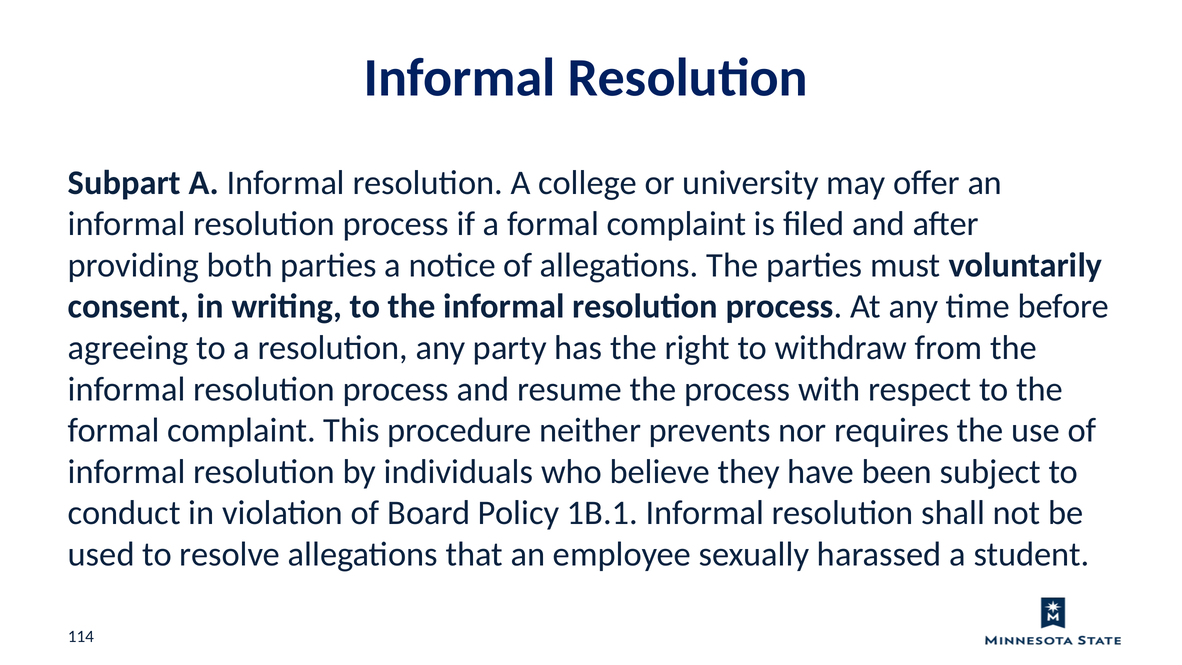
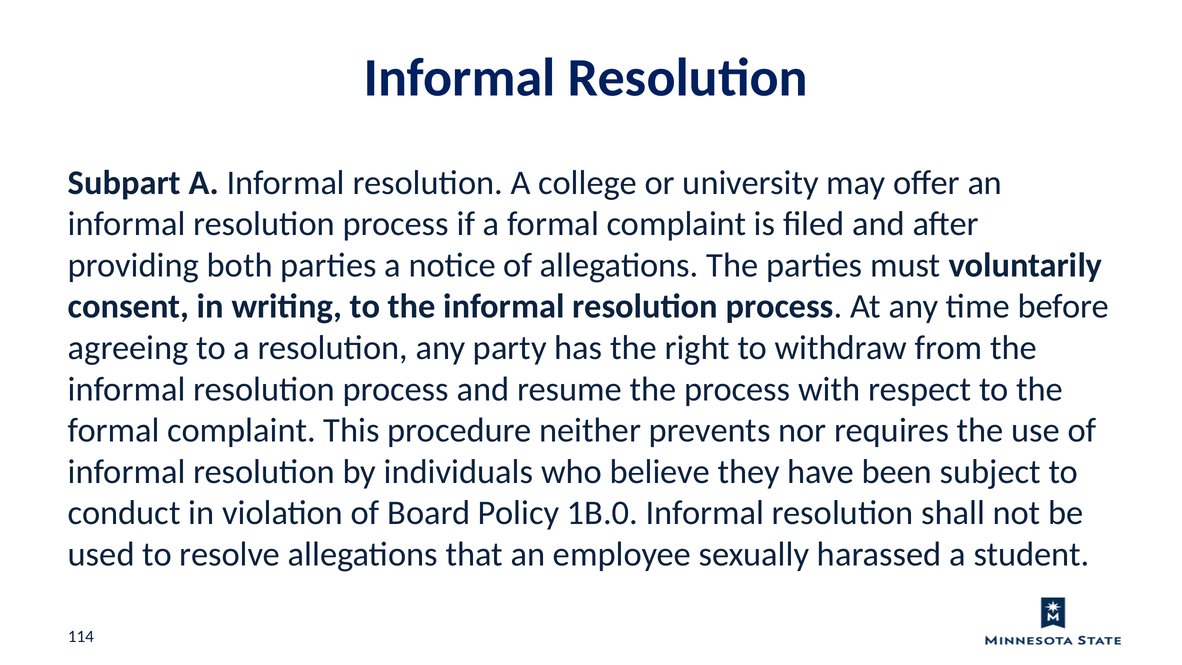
1B.1: 1B.1 -> 1B.0
